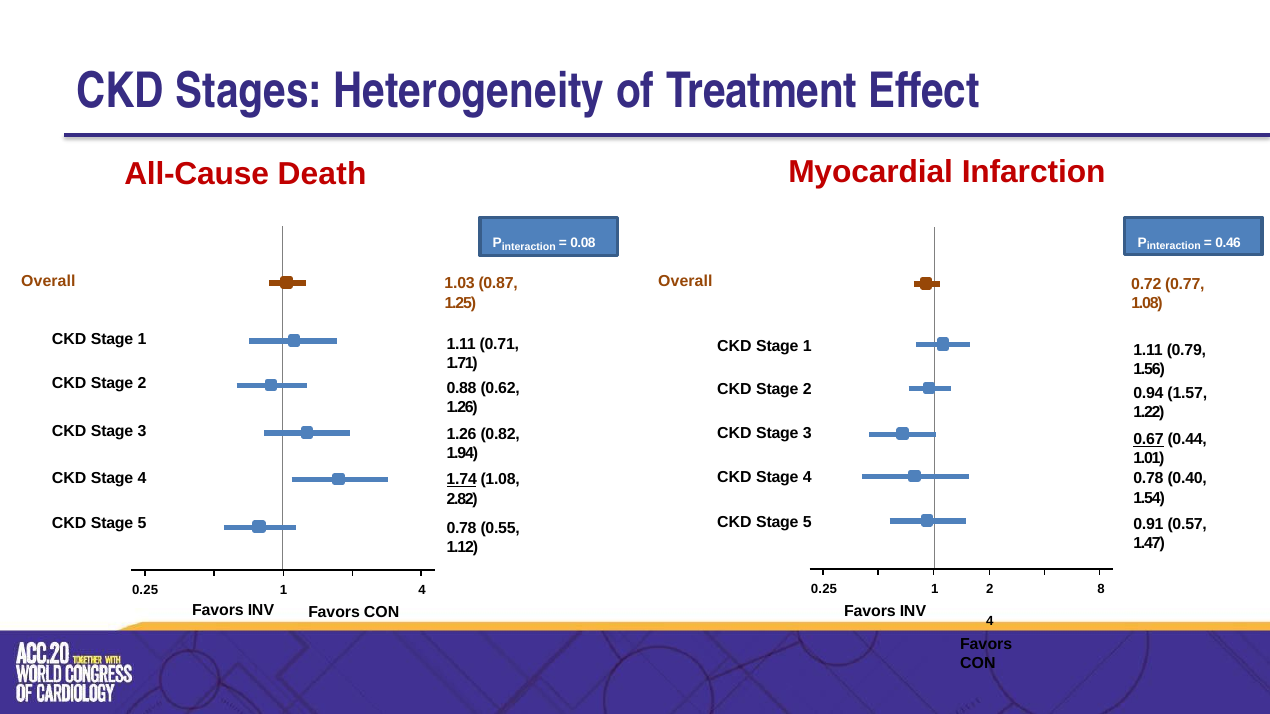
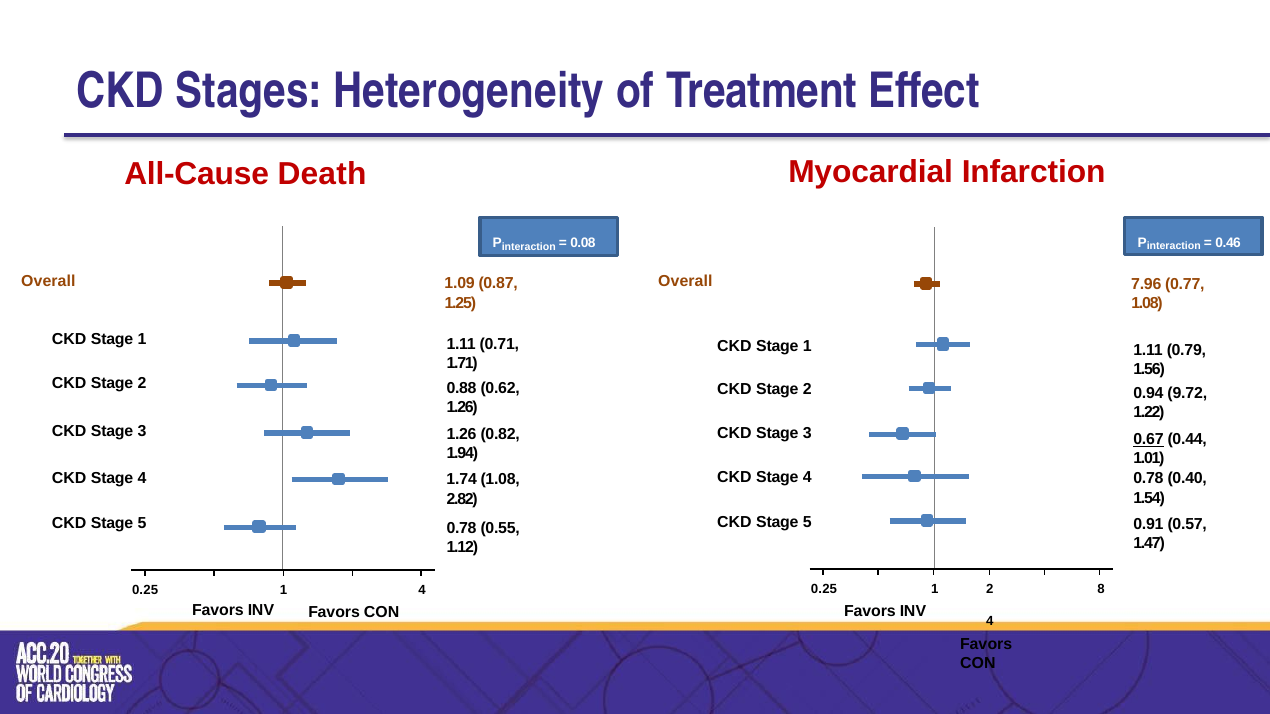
1.03: 1.03 -> 1.09
0.72: 0.72 -> 7.96
1.57: 1.57 -> 9.72
1.74 underline: present -> none
